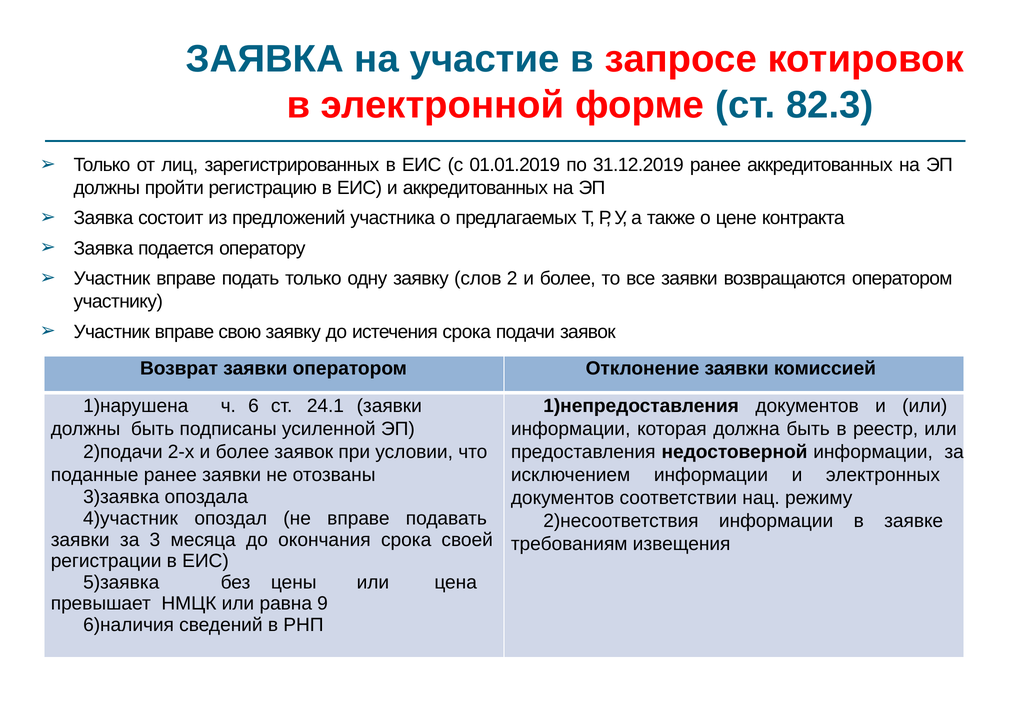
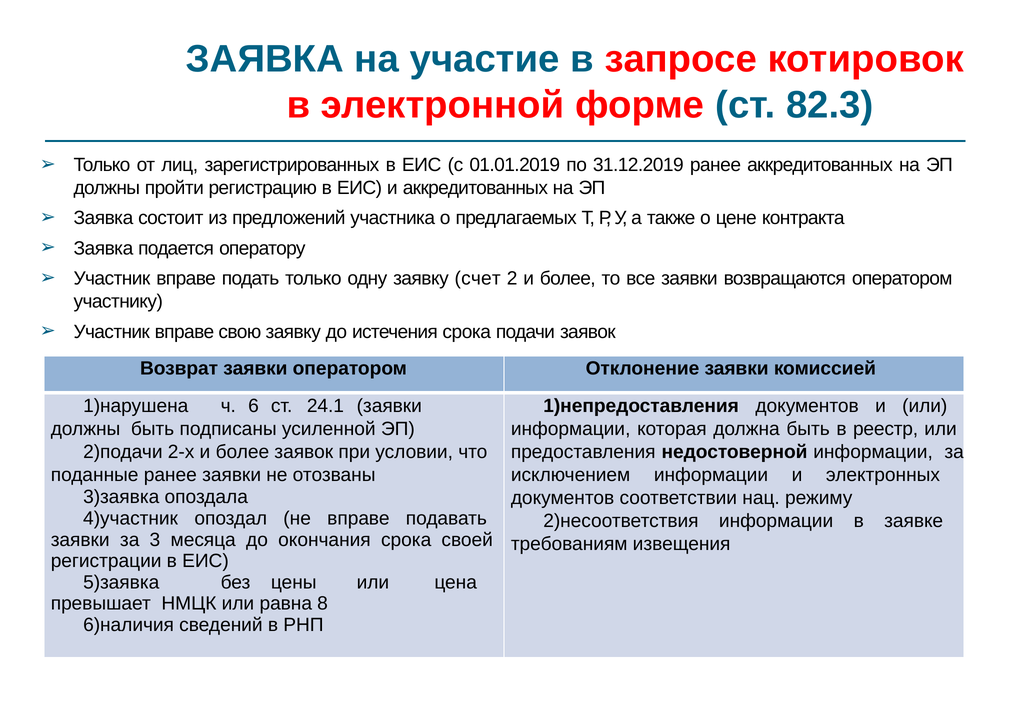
слов: слов -> счет
9: 9 -> 8
